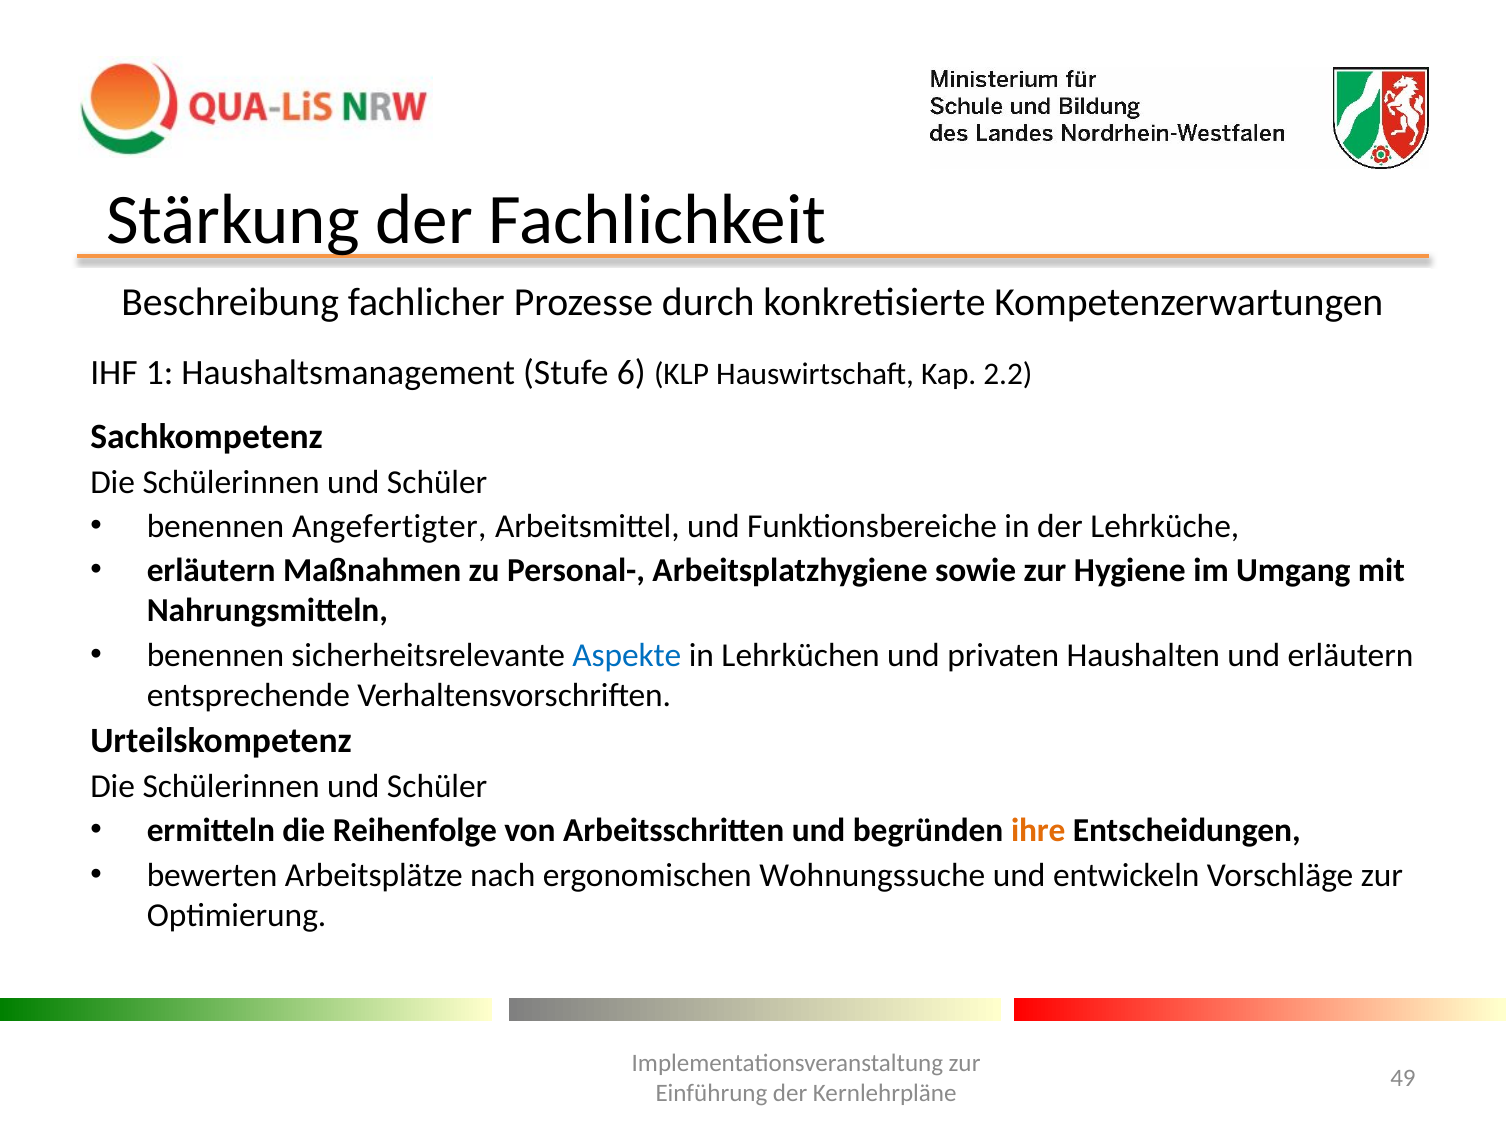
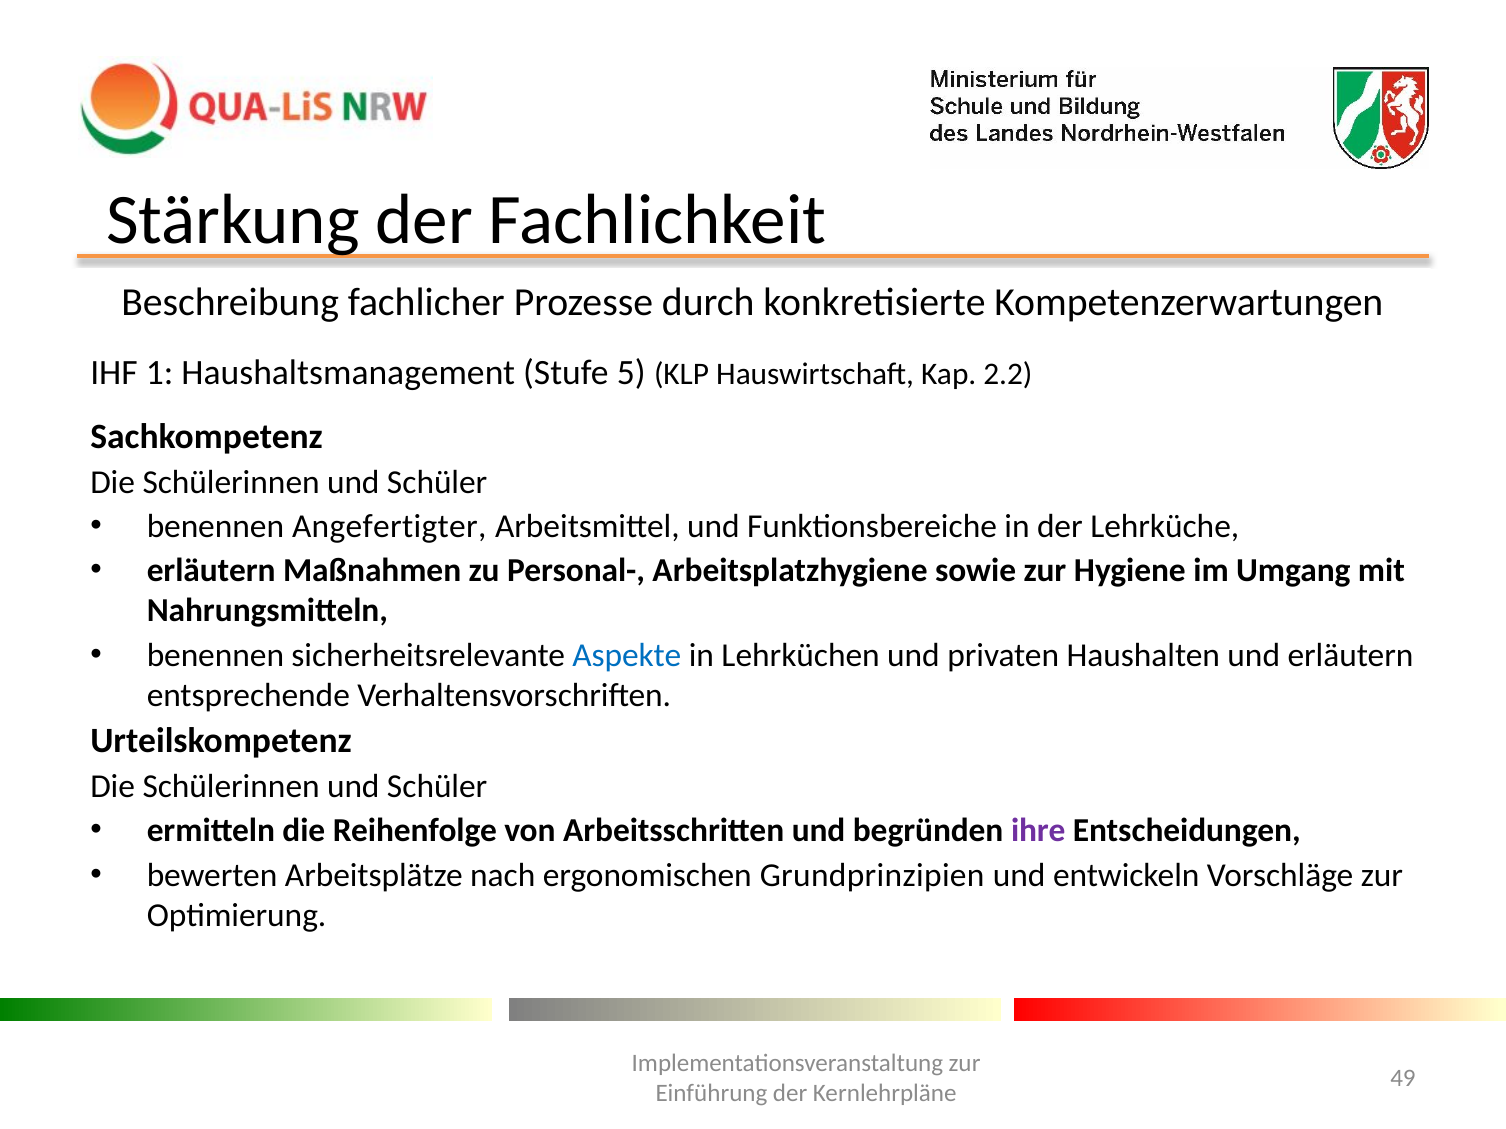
6: 6 -> 5
ihre colour: orange -> purple
Wohnungssuche: Wohnungssuche -> Grundprinzipien
